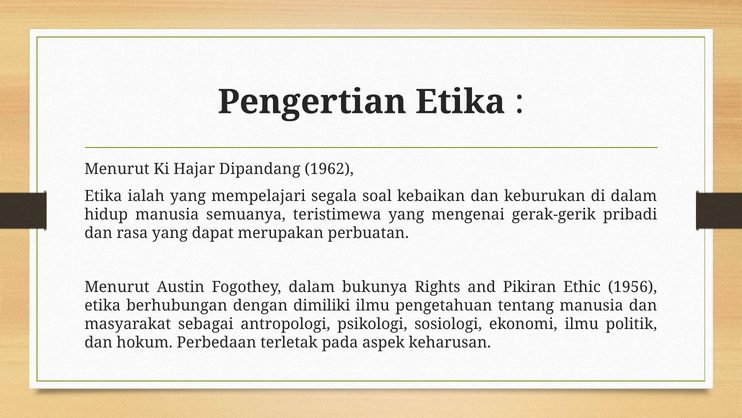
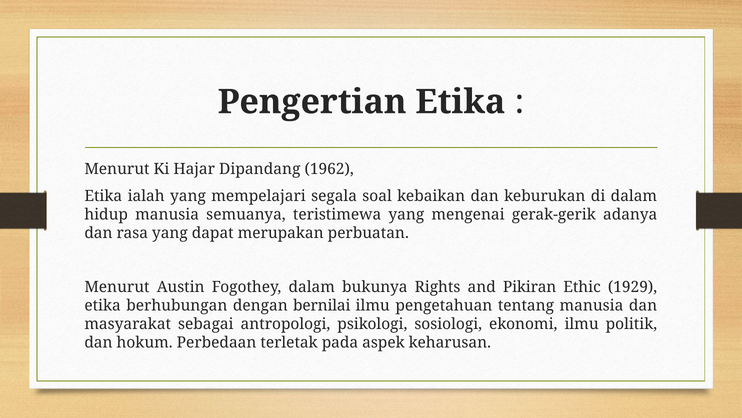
pribadi: pribadi -> adanya
1956: 1956 -> 1929
dimiliki: dimiliki -> bernilai
